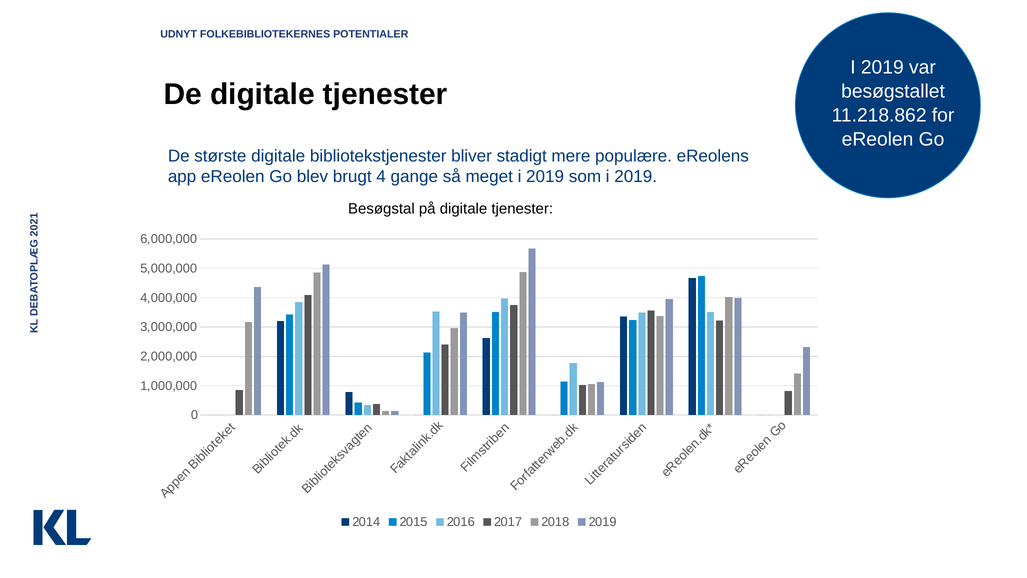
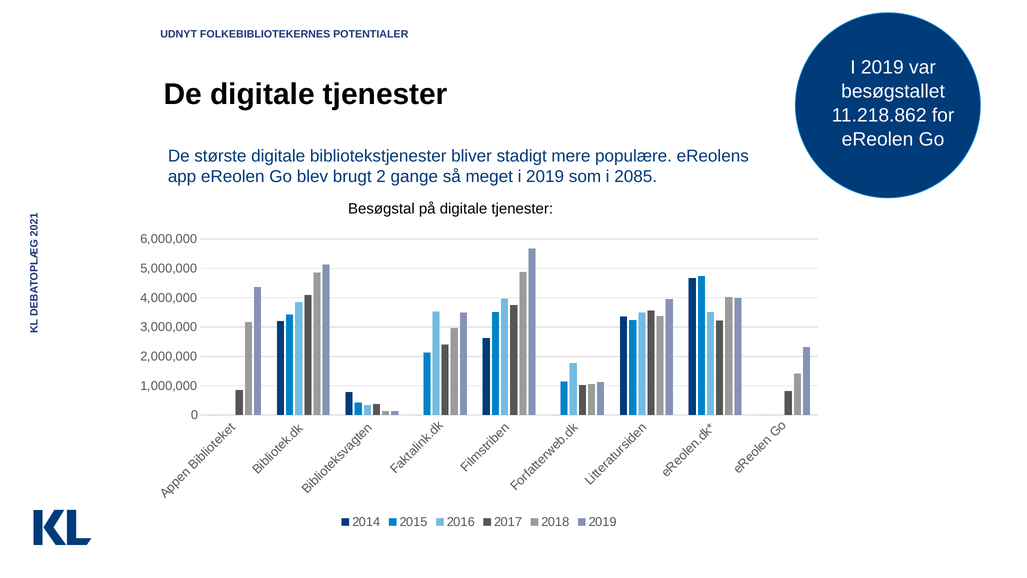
brugt 4: 4 -> 2
som i 2019: 2019 -> 2085
